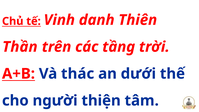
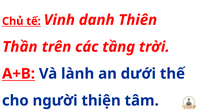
thác: thác -> lành
